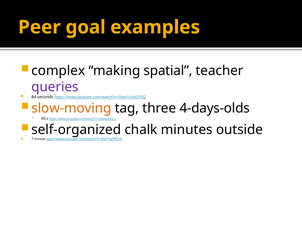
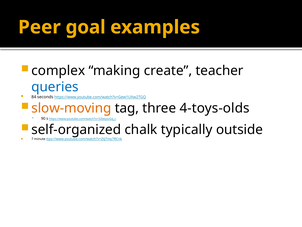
spatial: spatial -> create
queries colour: purple -> blue
4-days-olds: 4-days-olds -> 4-toys-olds
minutes: minutes -> typically
